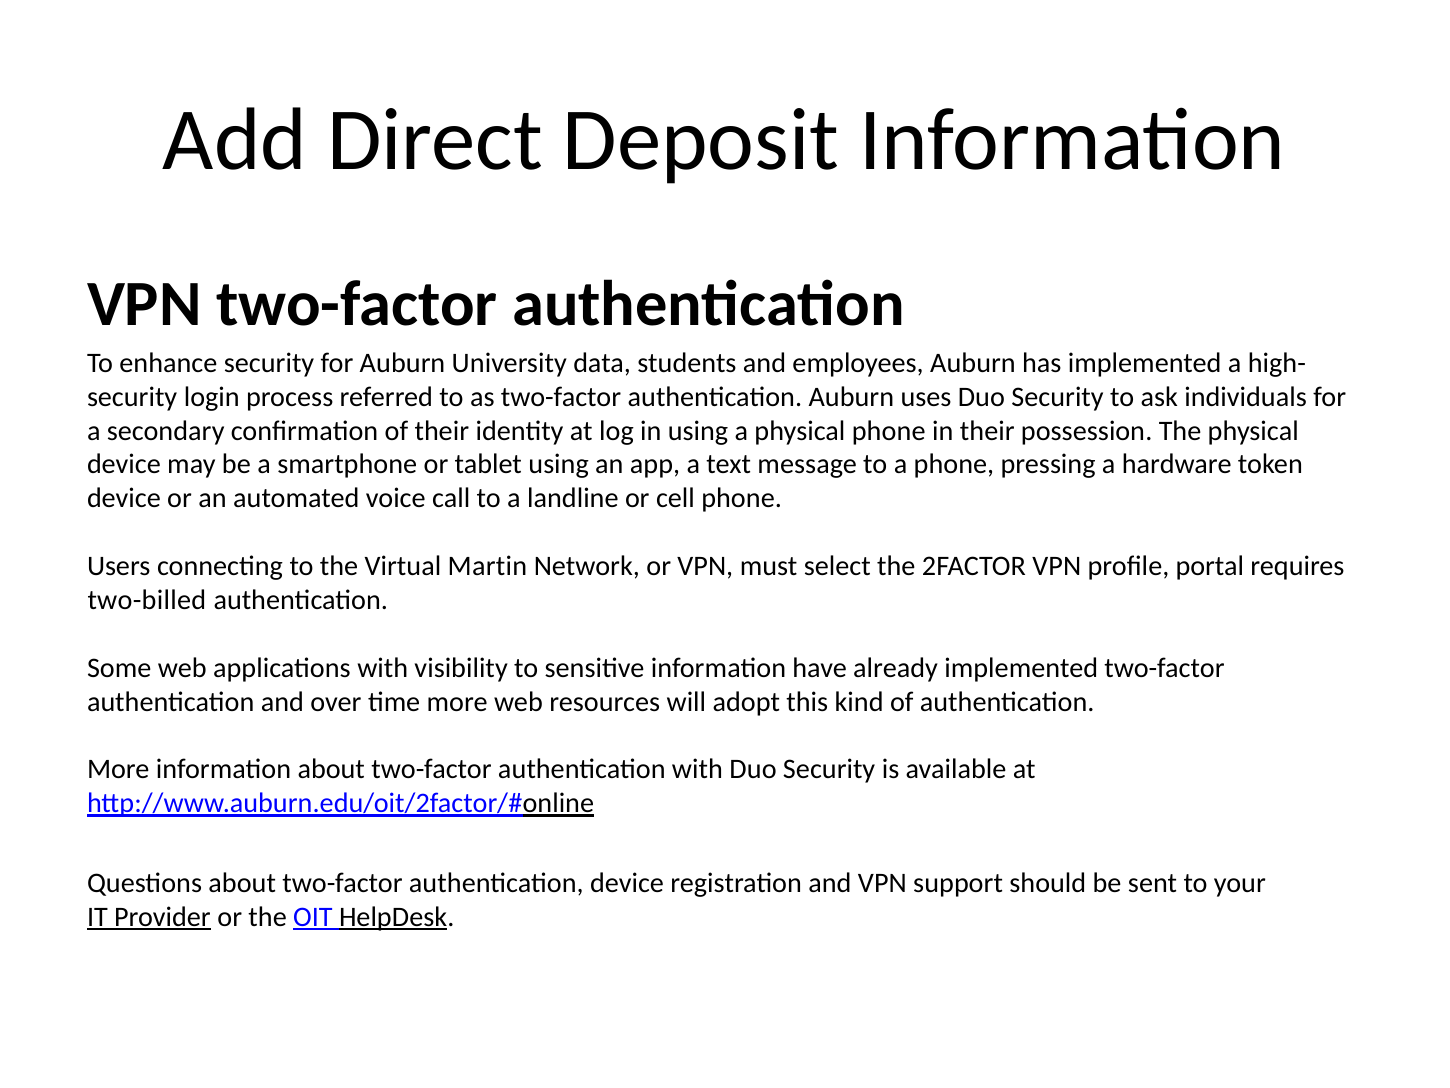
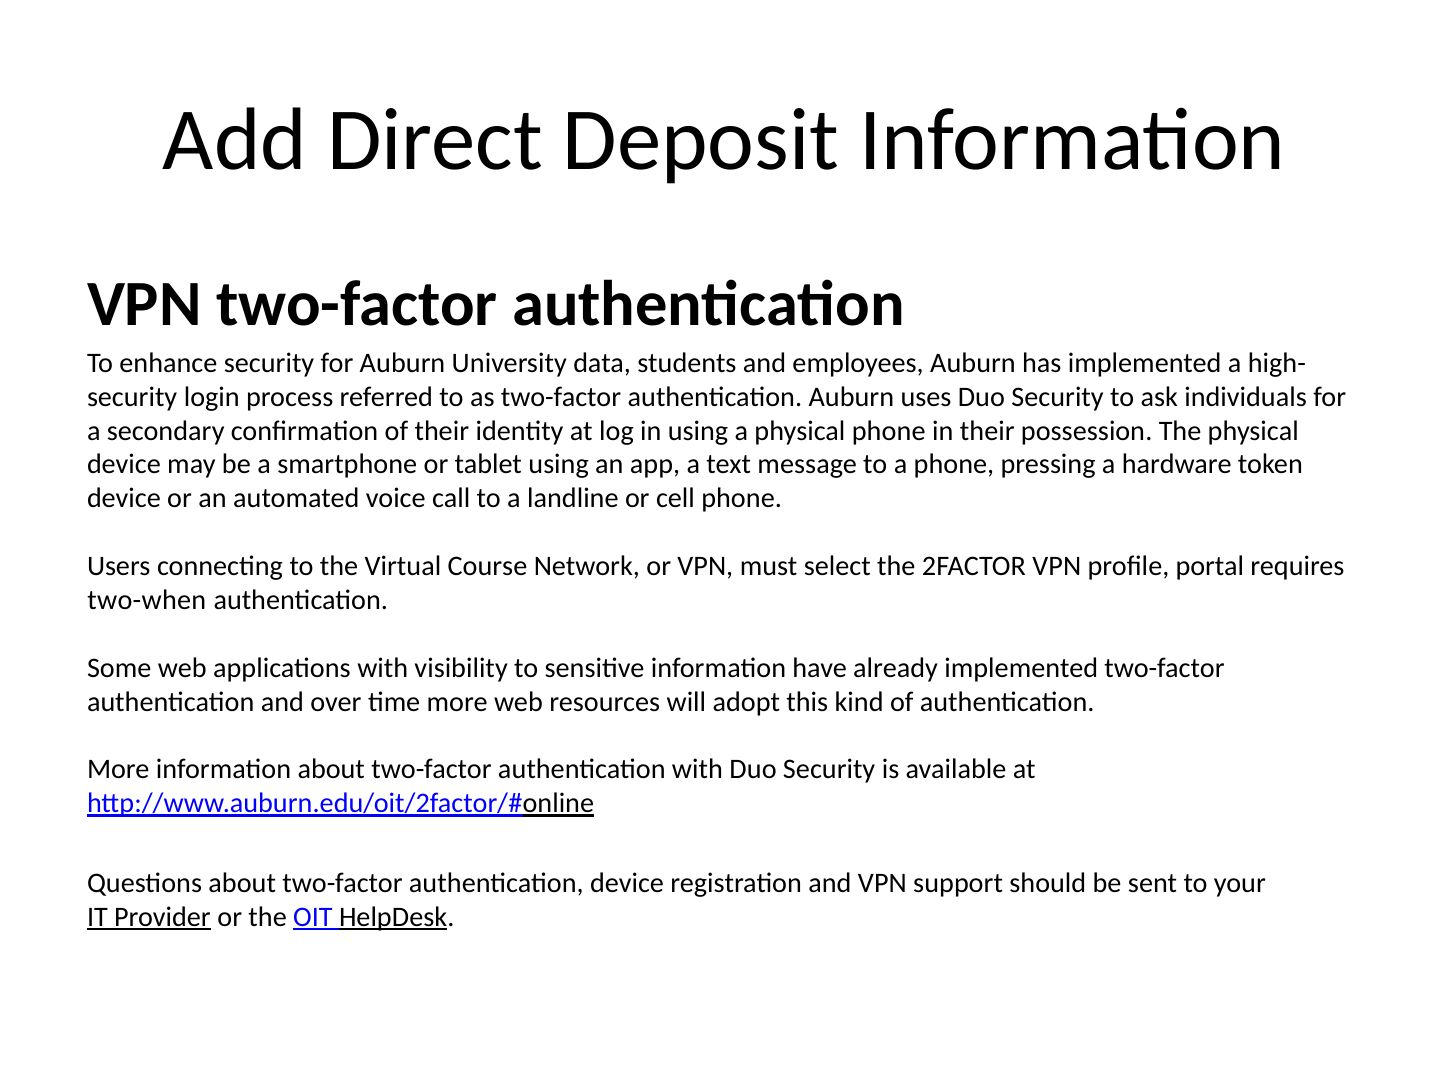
Martin: Martin -> Course
two-billed: two-billed -> two-when
